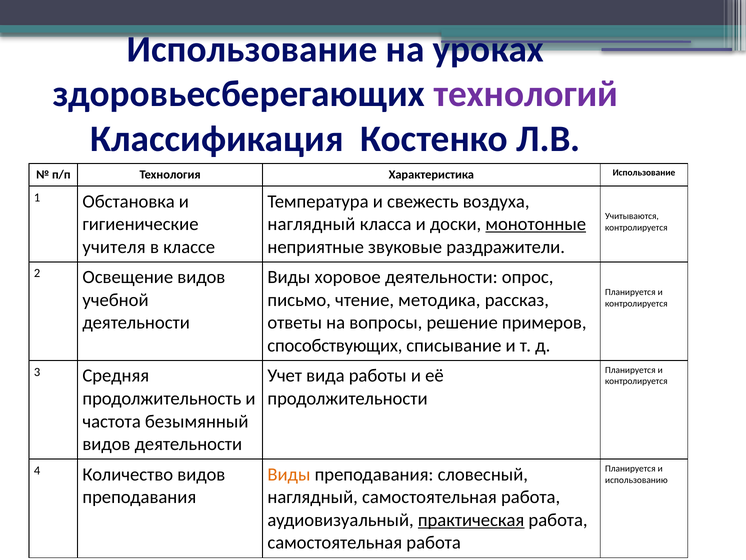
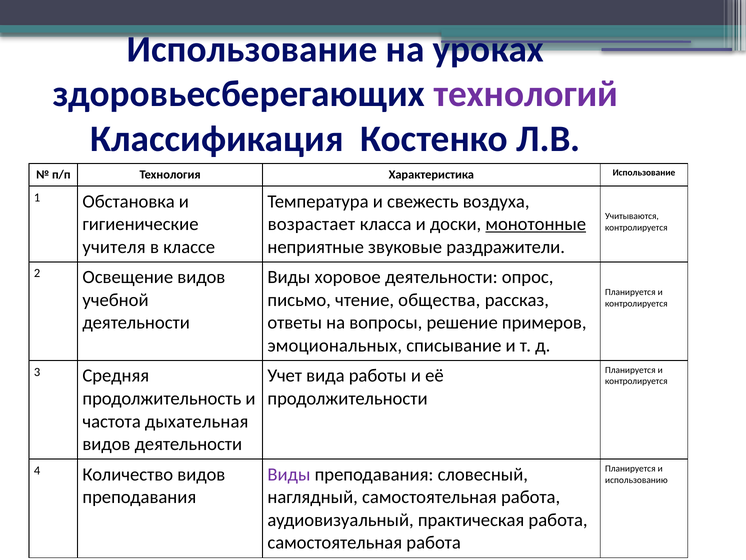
наглядный at (311, 224): наглядный -> возрастает
методика: методика -> общества
способствующих: способствующих -> эмоциональных
безымянный: безымянный -> дыхательная
Виды at (289, 474) colour: orange -> purple
практическая underline: present -> none
